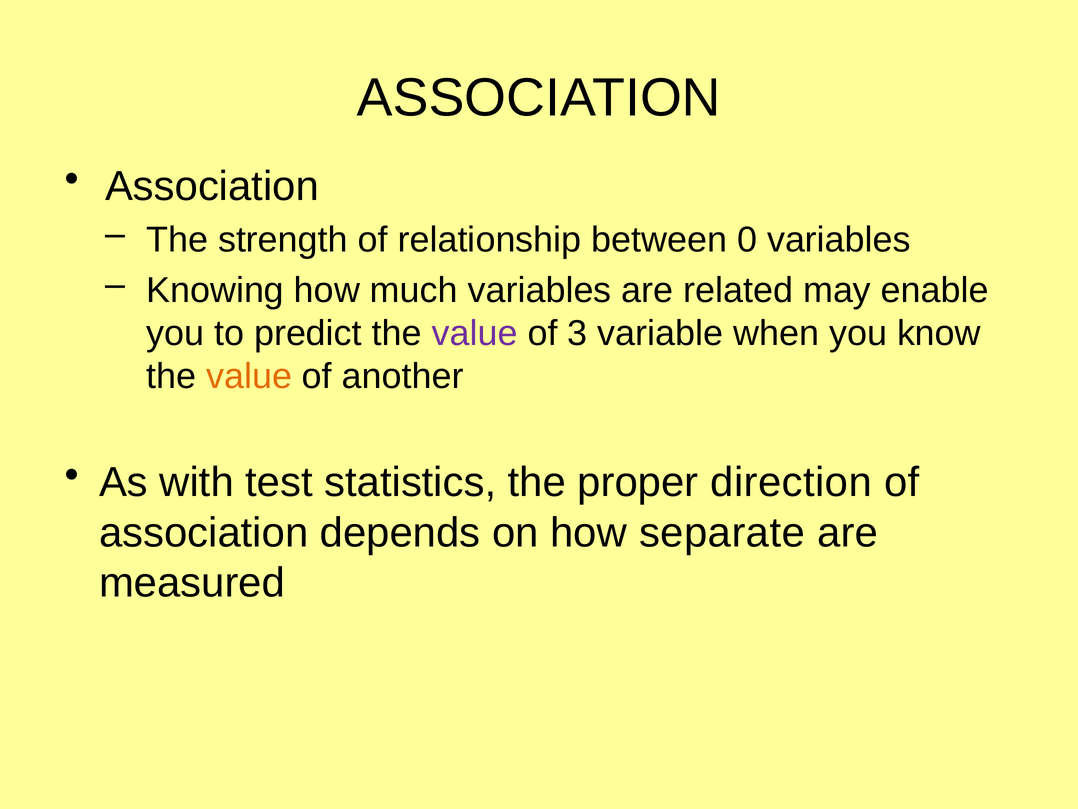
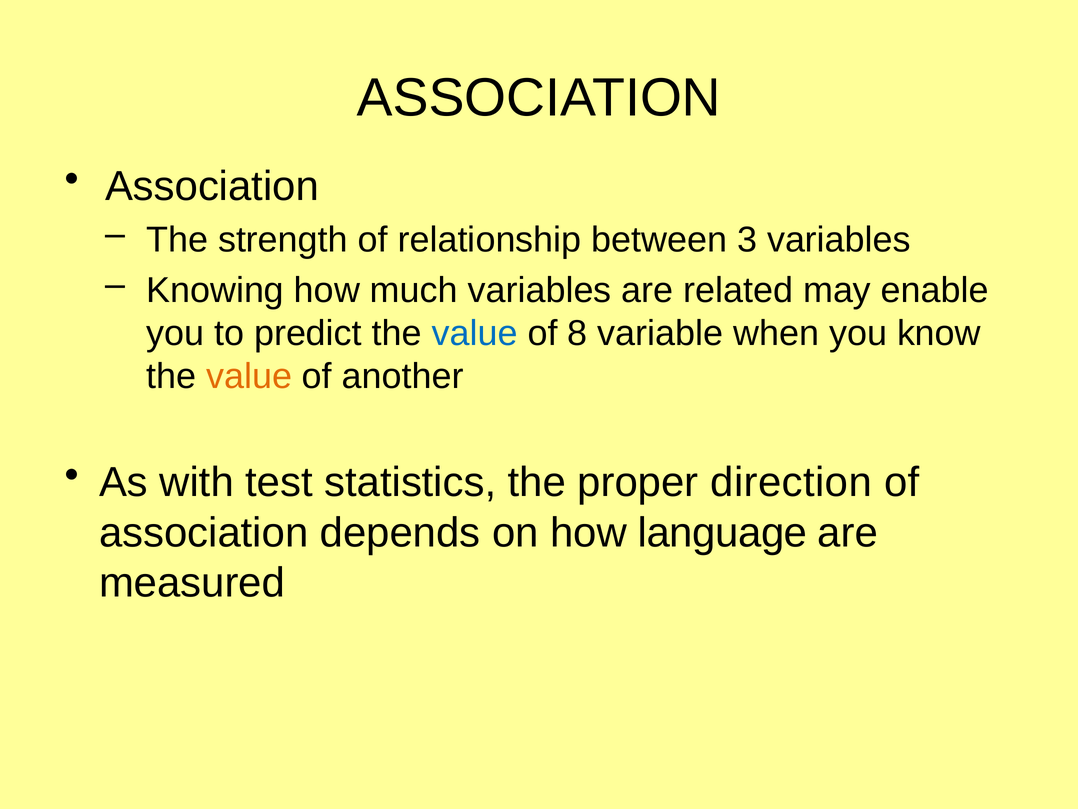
0: 0 -> 3
value at (475, 333) colour: purple -> blue
3: 3 -> 8
separate: separate -> language
